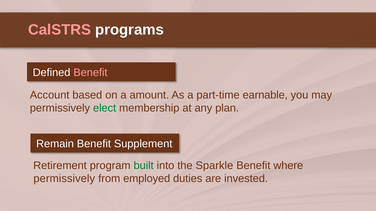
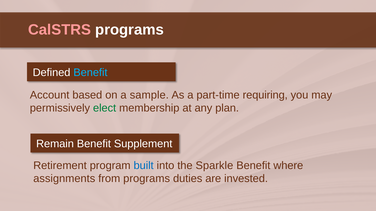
Benefit at (90, 73) colour: pink -> light blue
amount: amount -> sample
earnable: earnable -> requiring
built colour: green -> blue
permissively at (64, 179): permissively -> assignments
from employed: employed -> programs
